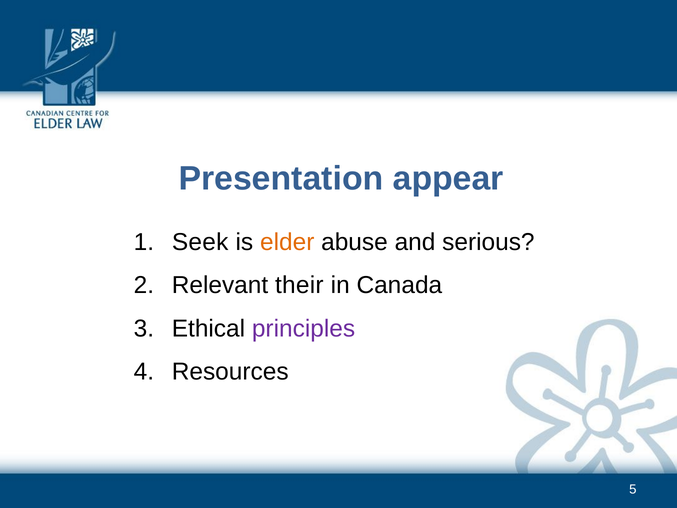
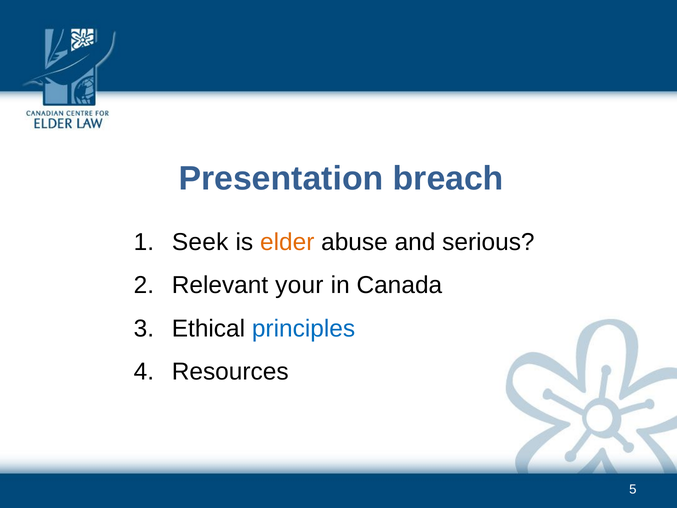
appear: appear -> breach
their: their -> your
principles colour: purple -> blue
